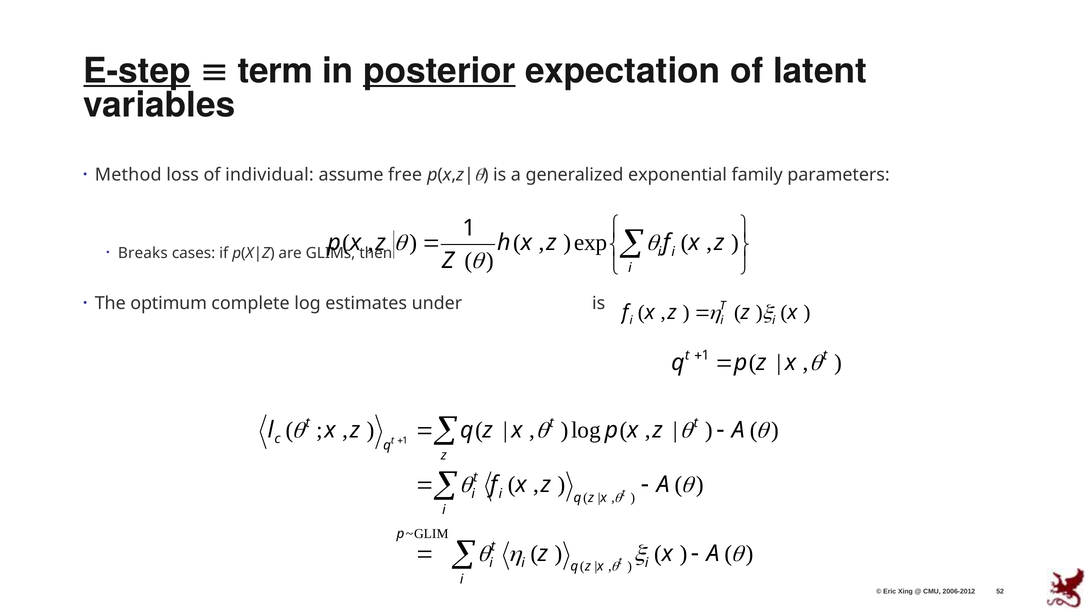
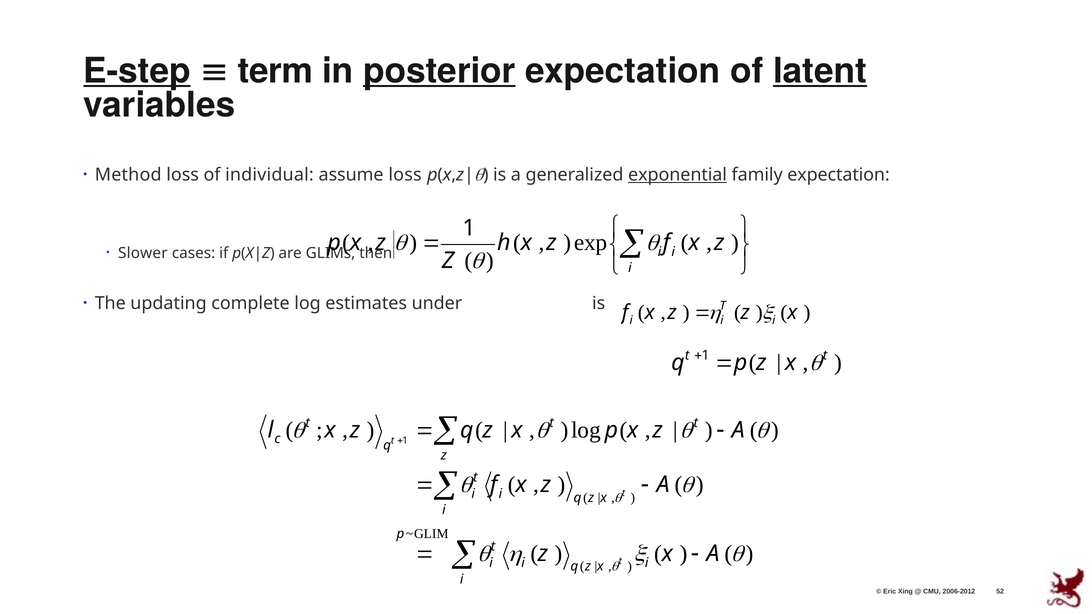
latent underline: none -> present
assume free: free -> loss
exponential underline: none -> present
family parameters: parameters -> expectation
Breaks: Breaks -> Slower
optimum: optimum -> updating
